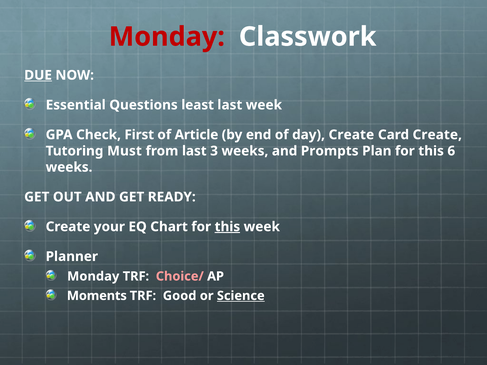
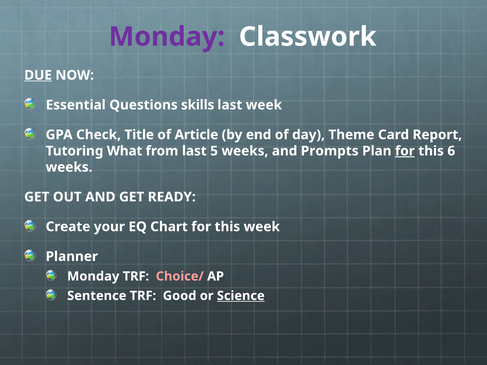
Monday at (167, 37) colour: red -> purple
least: least -> skills
First: First -> Title
day Create: Create -> Theme
Card Create: Create -> Report
Must: Must -> What
3: 3 -> 5
for at (405, 151) underline: none -> present
this at (227, 227) underline: present -> none
Moments: Moments -> Sentence
